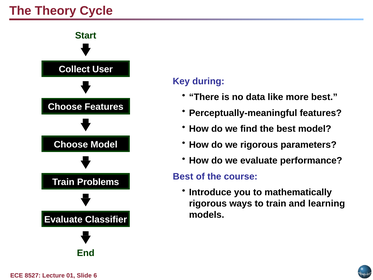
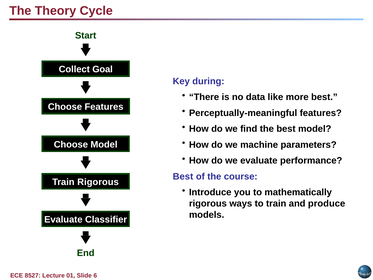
User: User -> Goal
we rigorous: rigorous -> machine
Train Problems: Problems -> Rigorous
learning: learning -> produce
